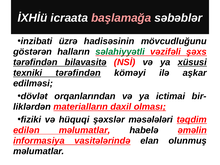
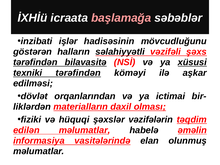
üzrə: üzrə -> işlər
səlahiyyətli colour: green -> black
məsələləri: məsələləri -> vəzifələrin
